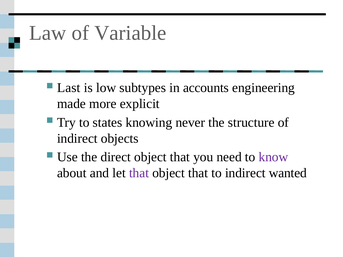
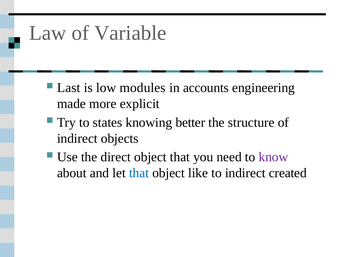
subtypes: subtypes -> modules
never: never -> better
that at (139, 173) colour: purple -> blue
that at (198, 173): that -> like
wanted: wanted -> created
